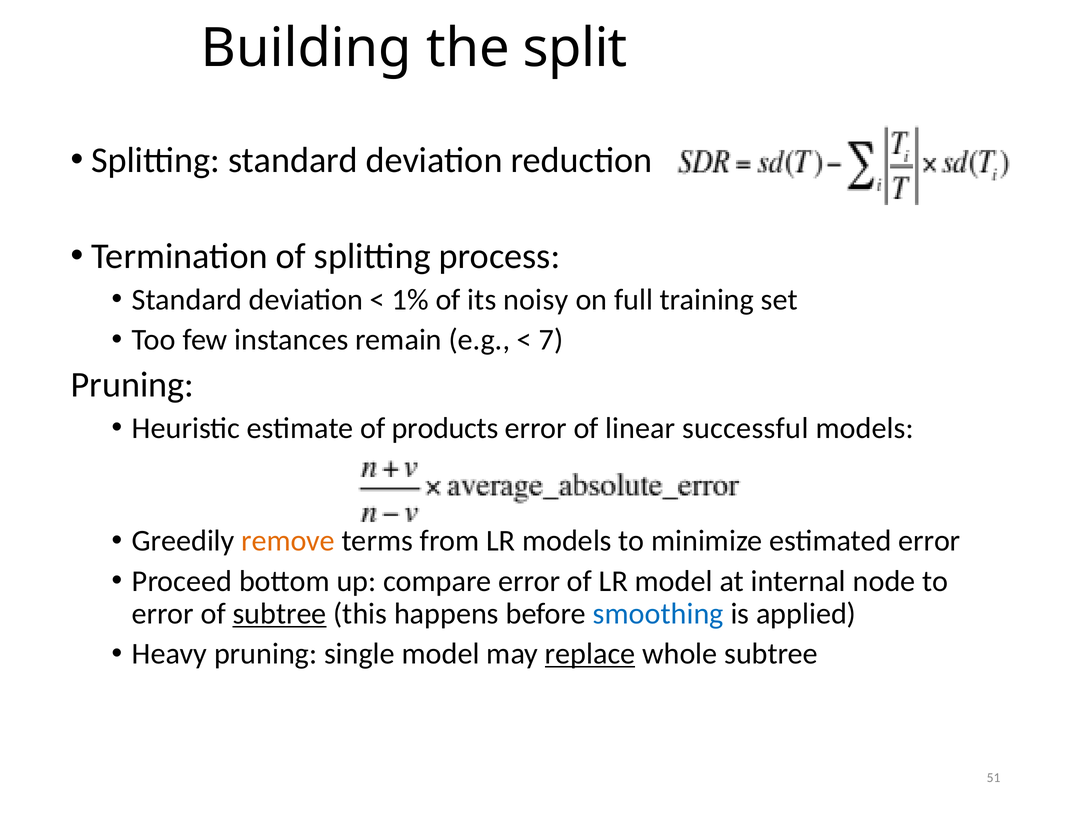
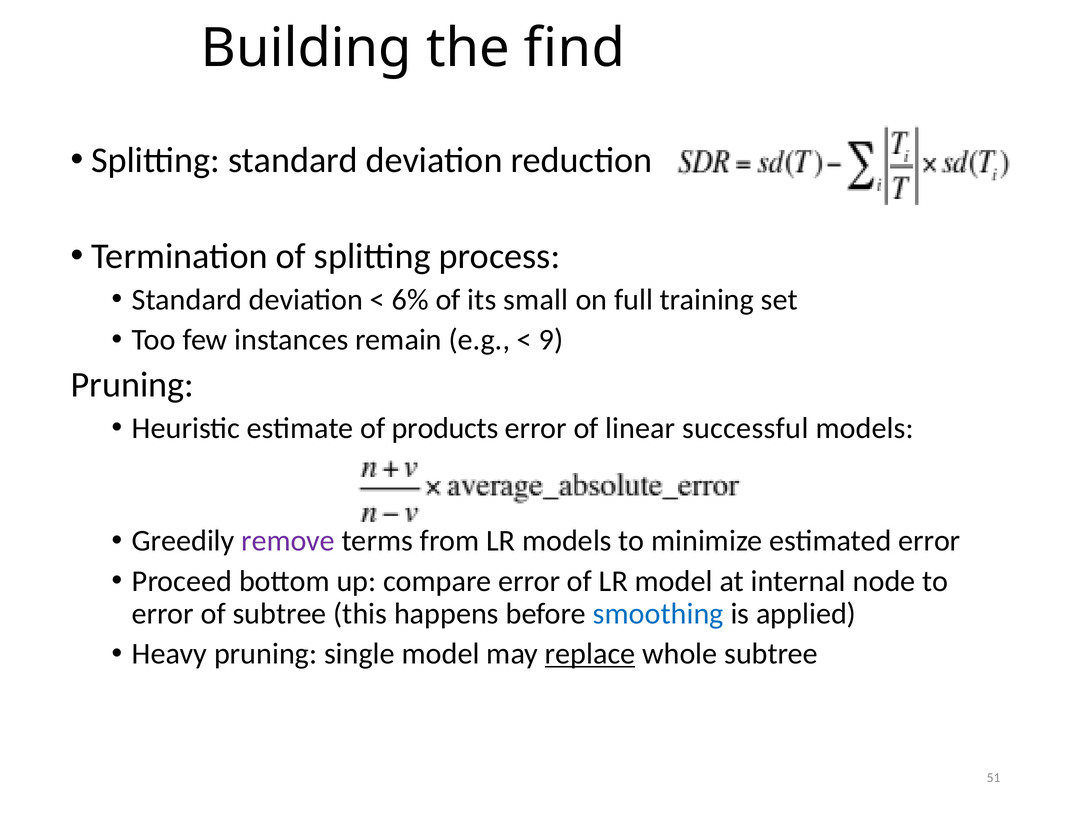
split: split -> find
1%: 1% -> 6%
noisy: noisy -> small
7: 7 -> 9
remove colour: orange -> purple
subtree at (280, 613) underline: present -> none
